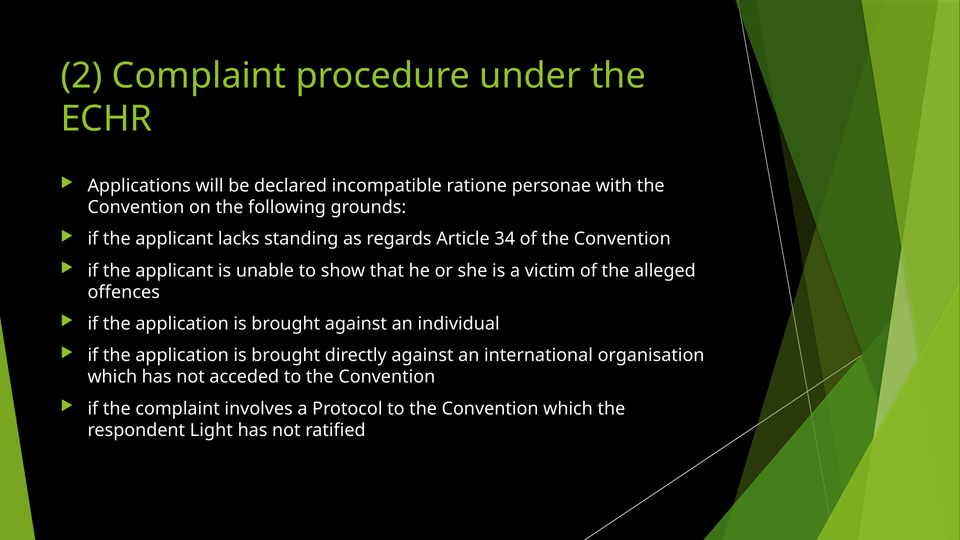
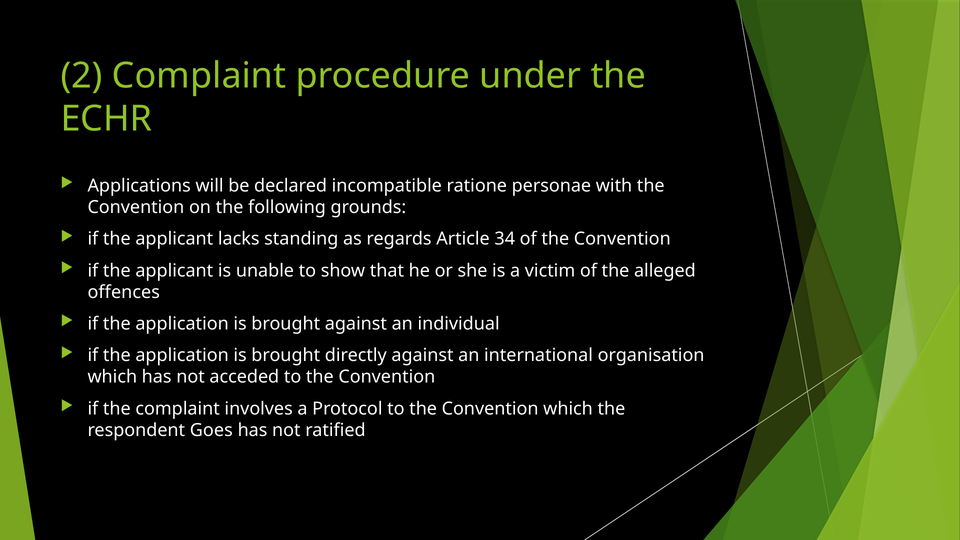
Light: Light -> Goes
